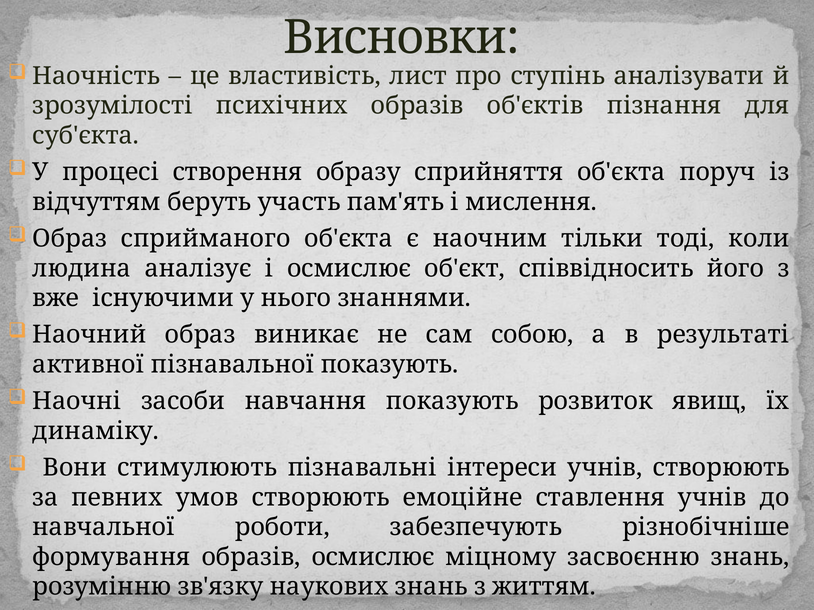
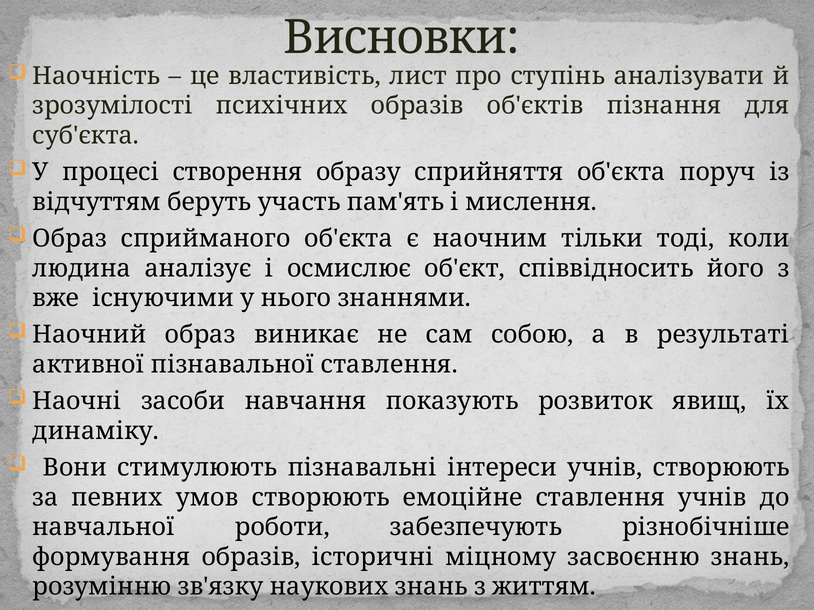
пізнавальної показують: показують -> ставлення
образів осмислює: осмислює -> історичні
